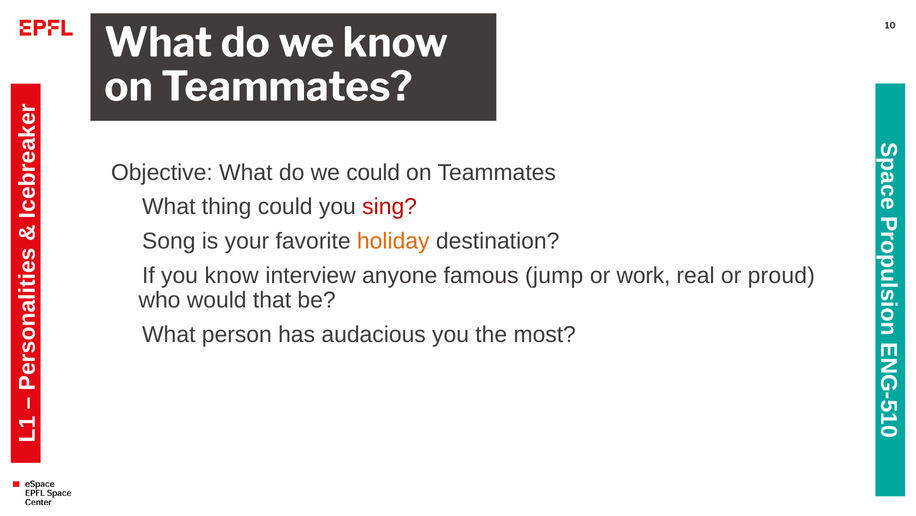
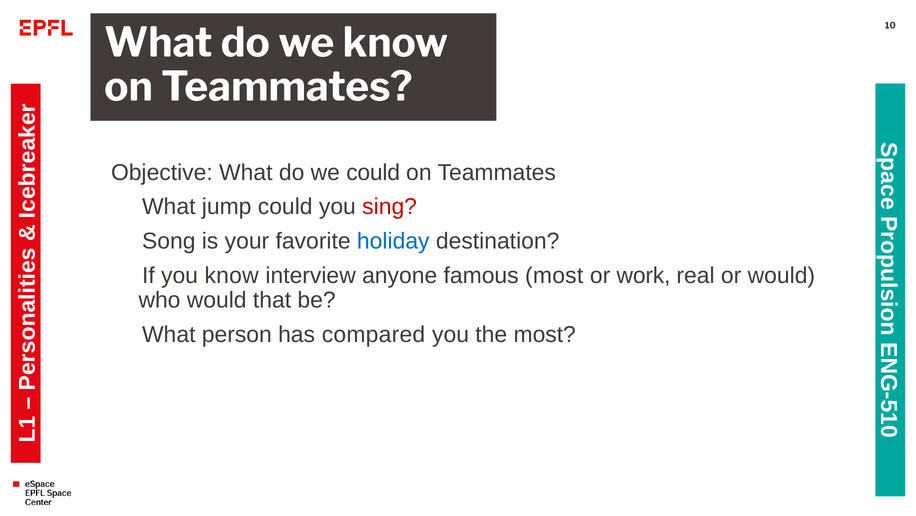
thing: thing -> jump
holiday colour: orange -> blue
famous jump: jump -> most
or proud: proud -> would
audacious: audacious -> compared
